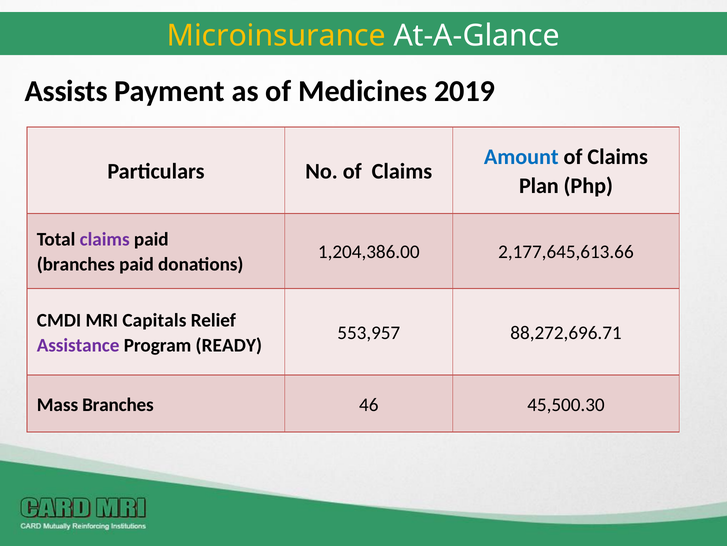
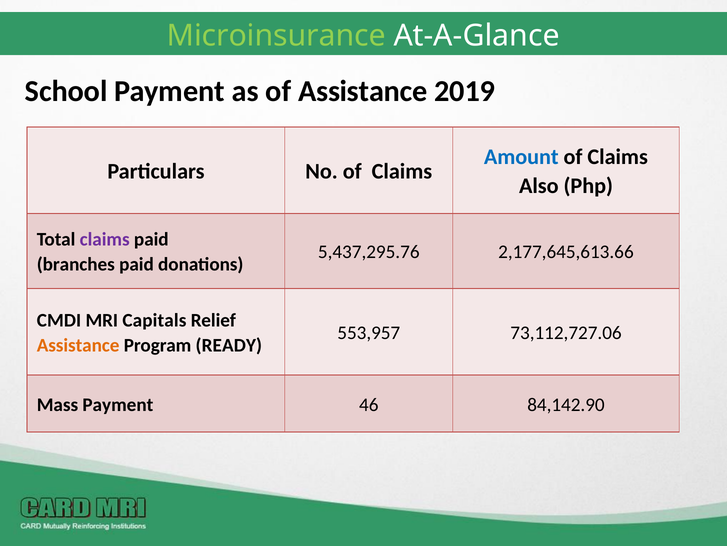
Microinsurance colour: yellow -> light green
Assists: Assists -> School
of Medicines: Medicines -> Assistance
Plan: Plan -> Also
1,204,386.00: 1,204,386.00 -> 5,437,295.76
88,272,696.71: 88,272,696.71 -> 73,112,727.06
Assistance at (78, 345) colour: purple -> orange
Mass Branches: Branches -> Payment
45,500.30: 45,500.30 -> 84,142.90
